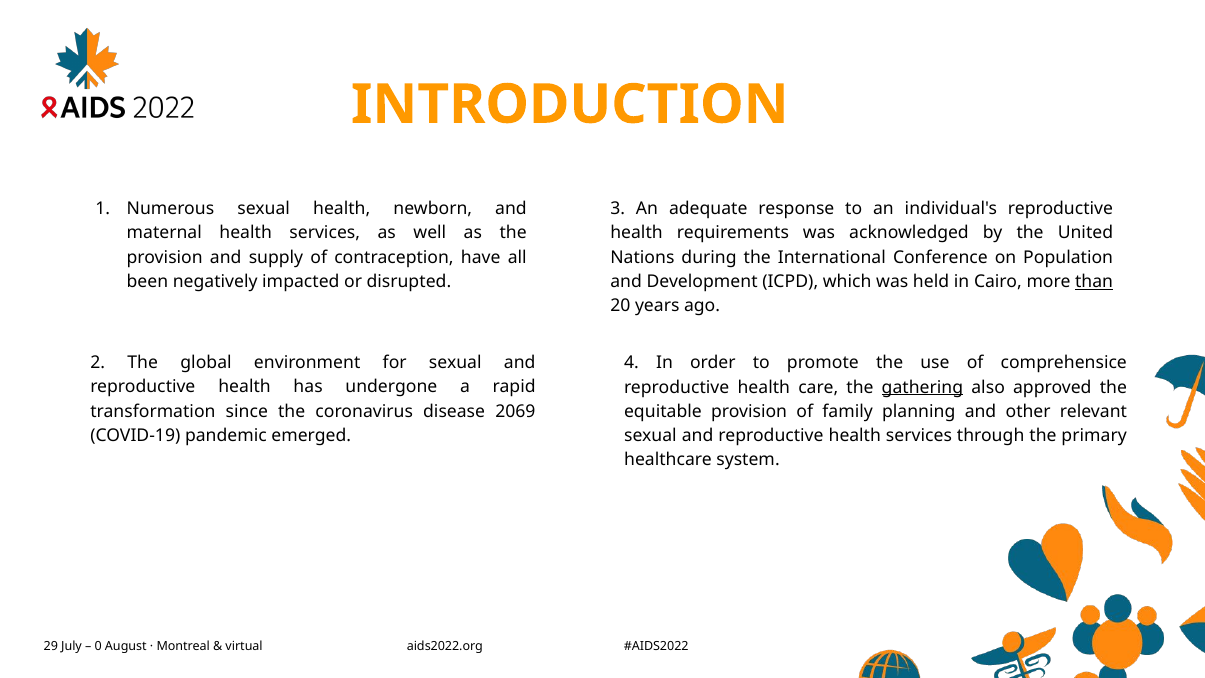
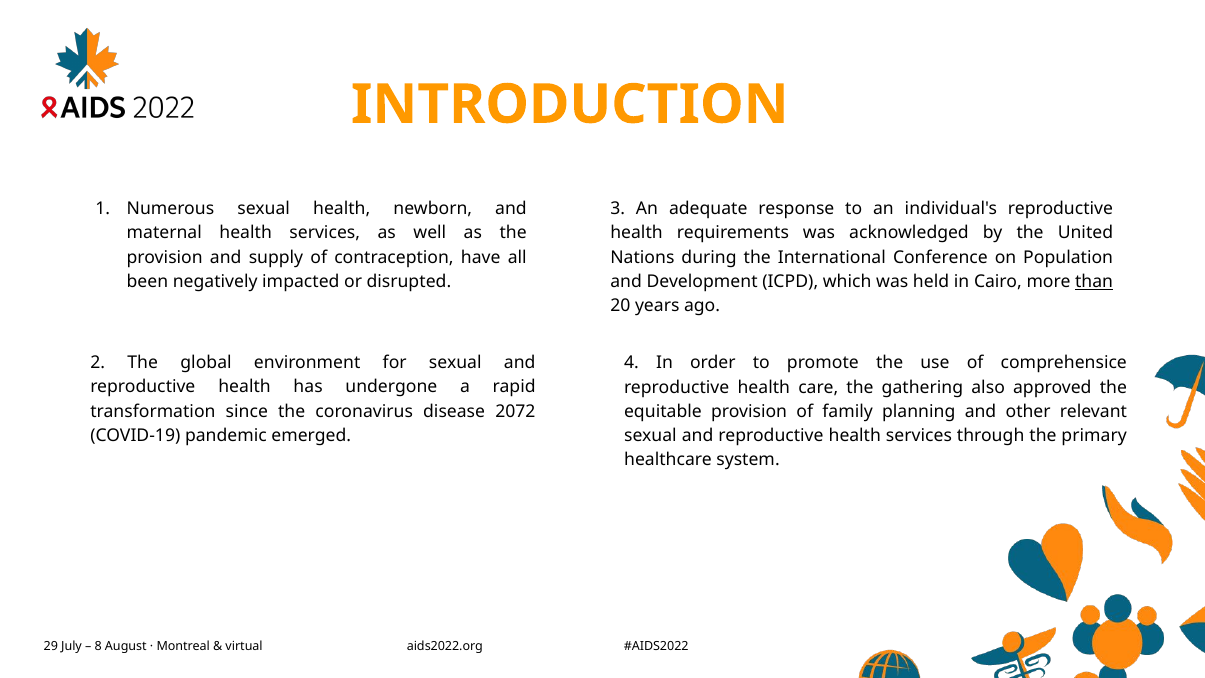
gathering underline: present -> none
2069: 2069 -> 2072
0: 0 -> 8
